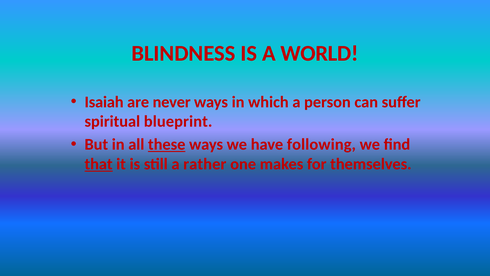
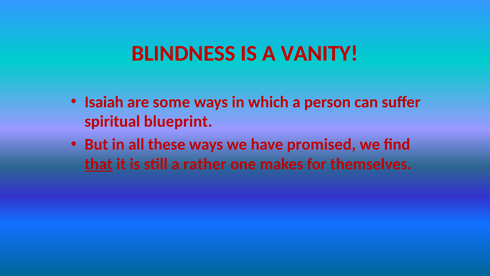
WORLD: WORLD -> VANITY
never: never -> some
these underline: present -> none
following: following -> promised
